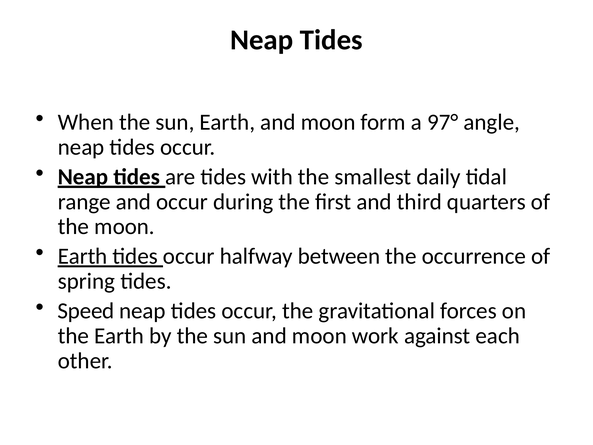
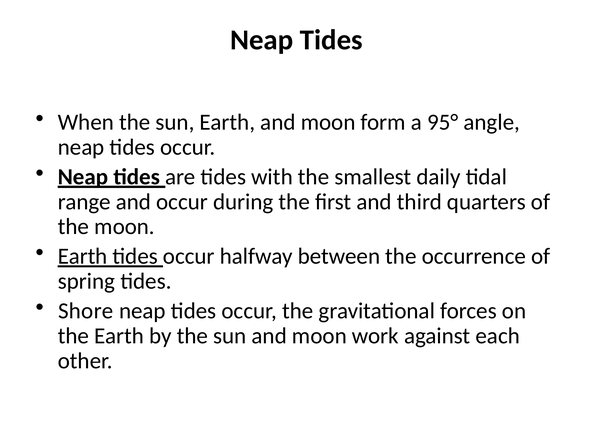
97°: 97° -> 95°
Speed: Speed -> Shore
